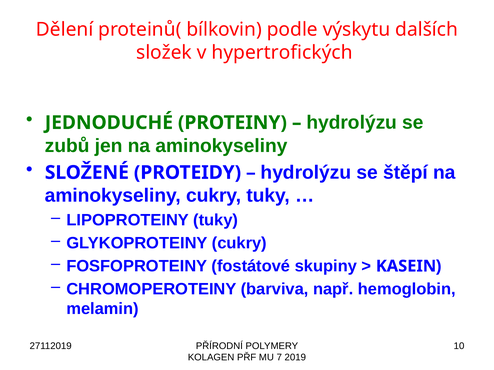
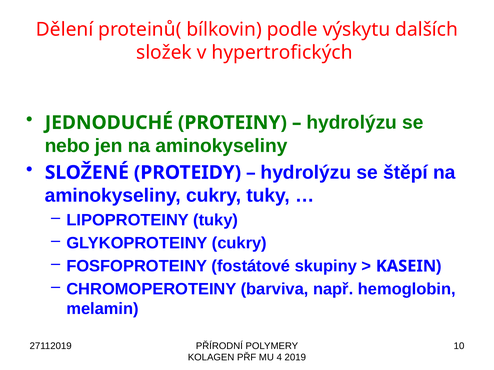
zubů: zubů -> nebo
7: 7 -> 4
